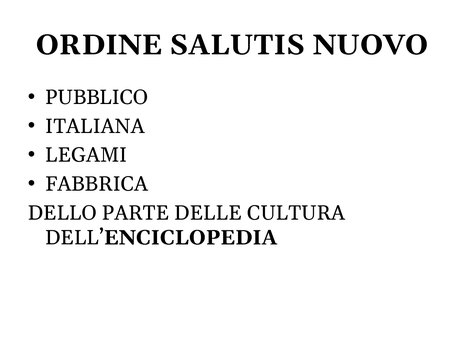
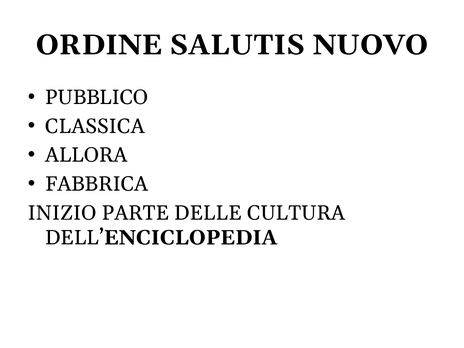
ITALIANA: ITALIANA -> CLASSICA
LEGAMI: LEGAMI -> ALLORA
DELLO: DELLO -> INIZIO
